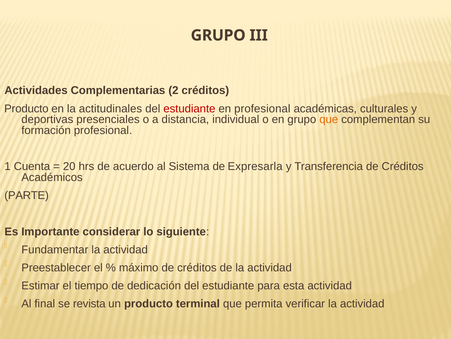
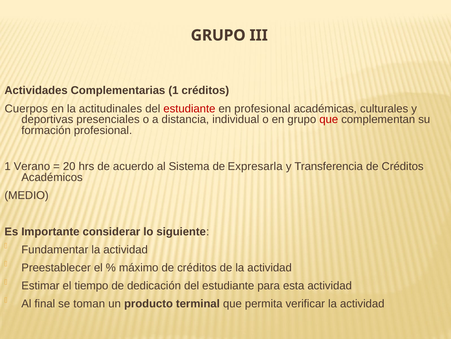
Complementarias 2: 2 -> 1
Producto at (26, 108): Producto -> Cuerpos
que at (329, 119) colour: orange -> red
Cuenta: Cuenta -> Verano
PARTE: PARTE -> MEDIO
revista: revista -> toman
